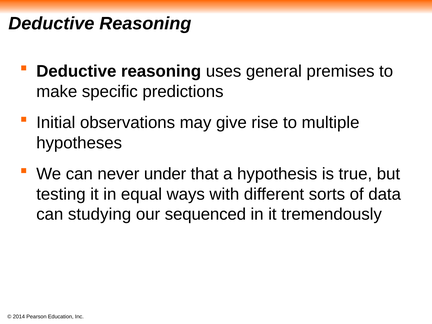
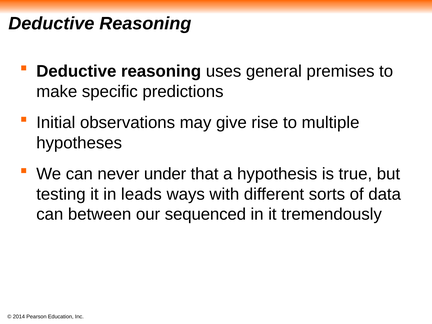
equal: equal -> leads
studying: studying -> between
